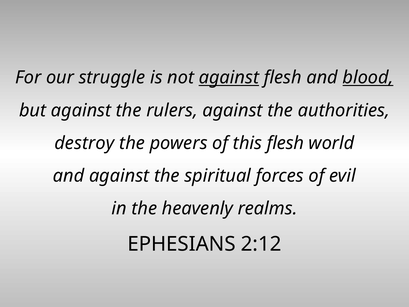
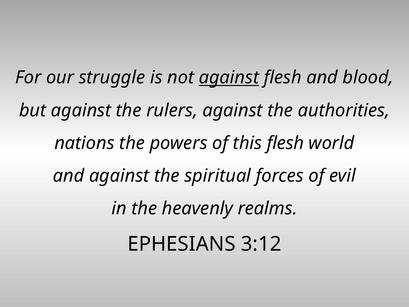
blood underline: present -> none
destroy: destroy -> nations
2:12: 2:12 -> 3:12
